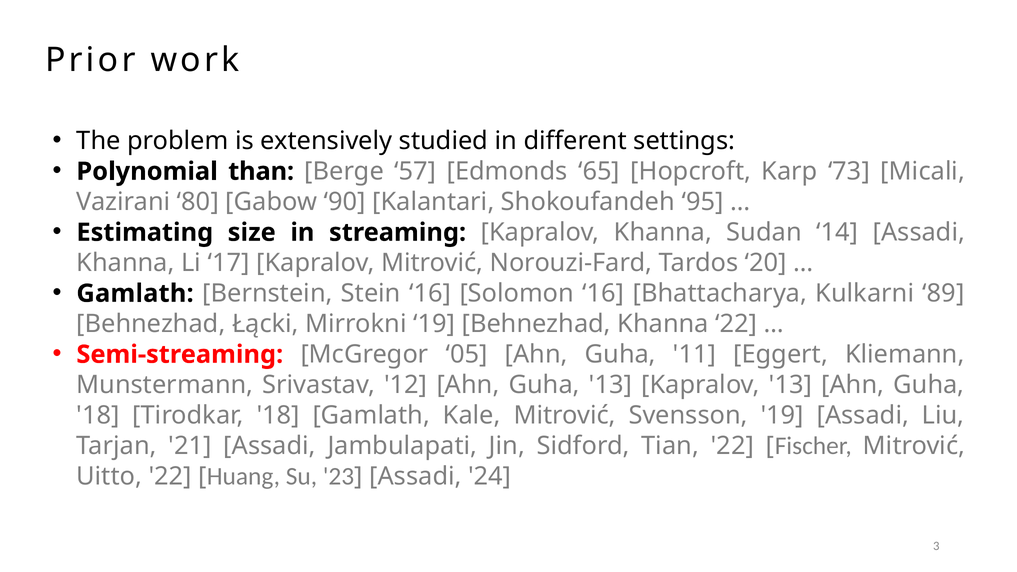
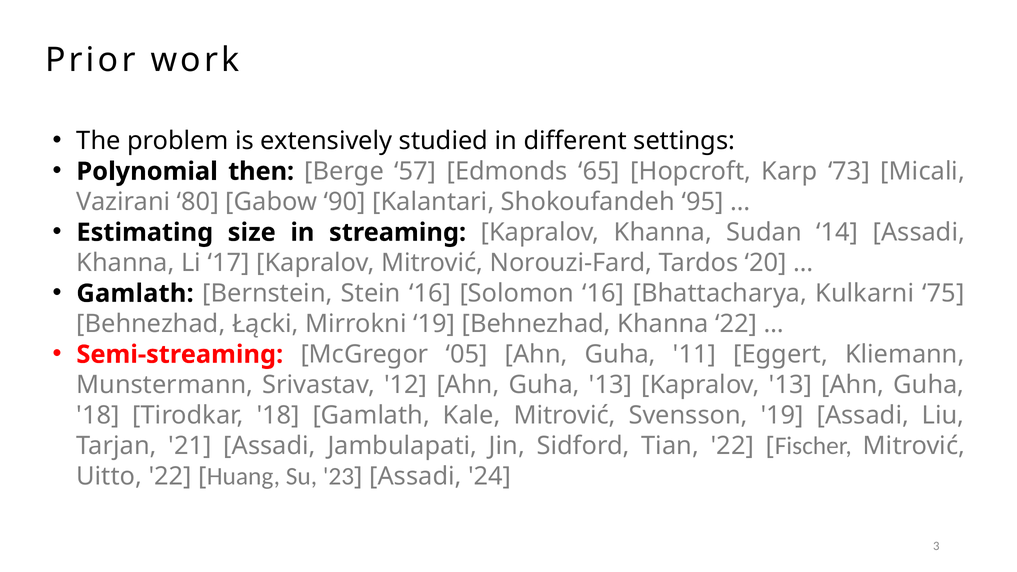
than: than -> then
89: 89 -> 75
